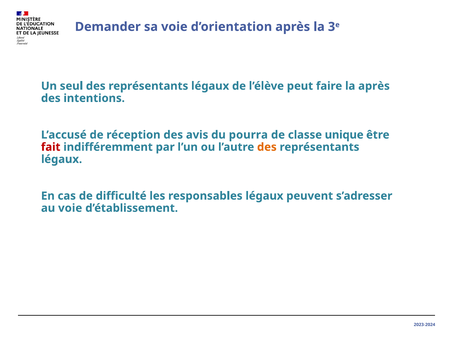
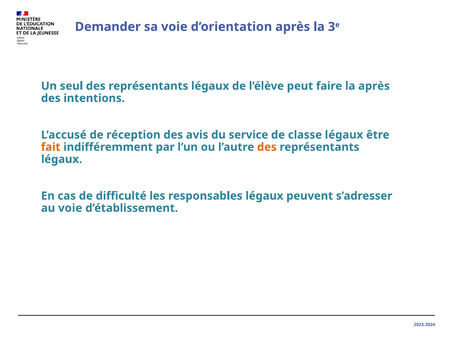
pourra: pourra -> service
classe unique: unique -> légaux
fait colour: red -> orange
